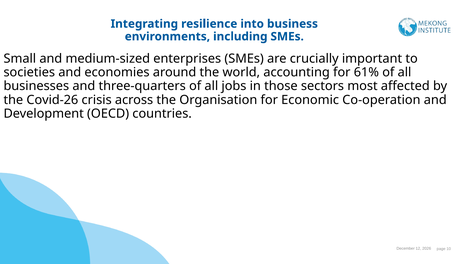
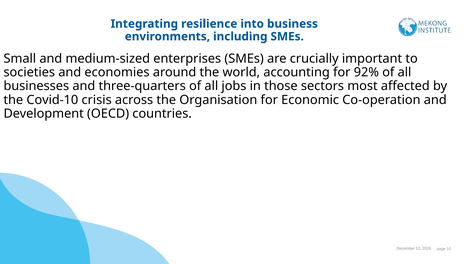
61%: 61% -> 92%
Covid-26: Covid-26 -> Covid-10
